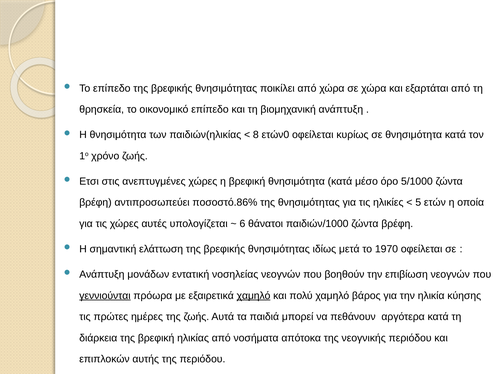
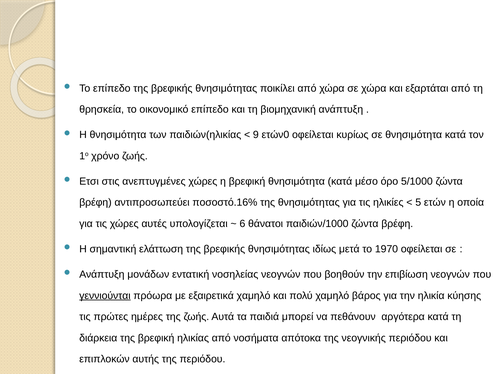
8: 8 -> 9
ποσοστό.86%: ποσοστό.86% -> ποσοστό.16%
χαμηλό at (254, 295) underline: present -> none
